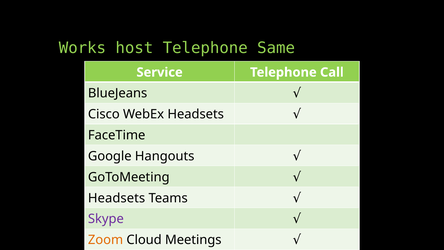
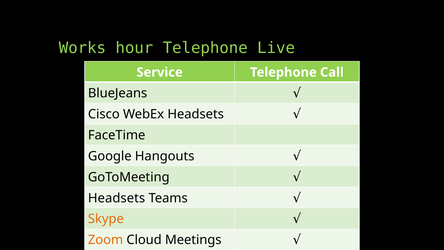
host: host -> hour
Same: Same -> Live
Skype colour: purple -> orange
